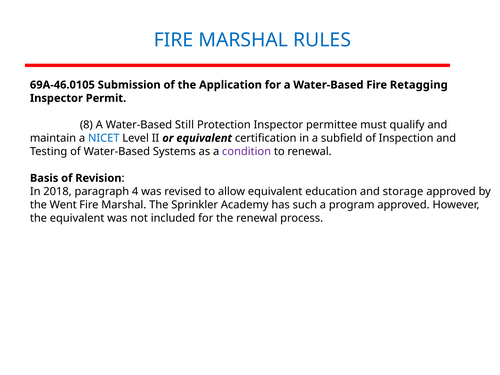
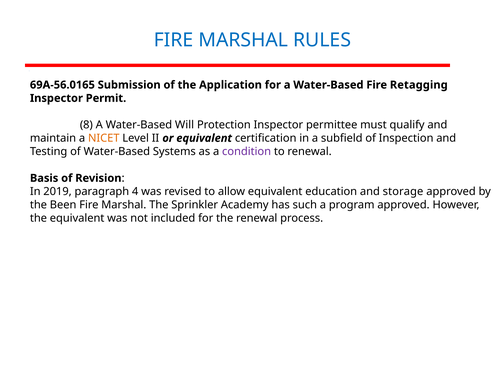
69A-46.0105: 69A-46.0105 -> 69A-56.0165
Still: Still -> Will
NICET colour: blue -> orange
2018: 2018 -> 2019
Went: Went -> Been
